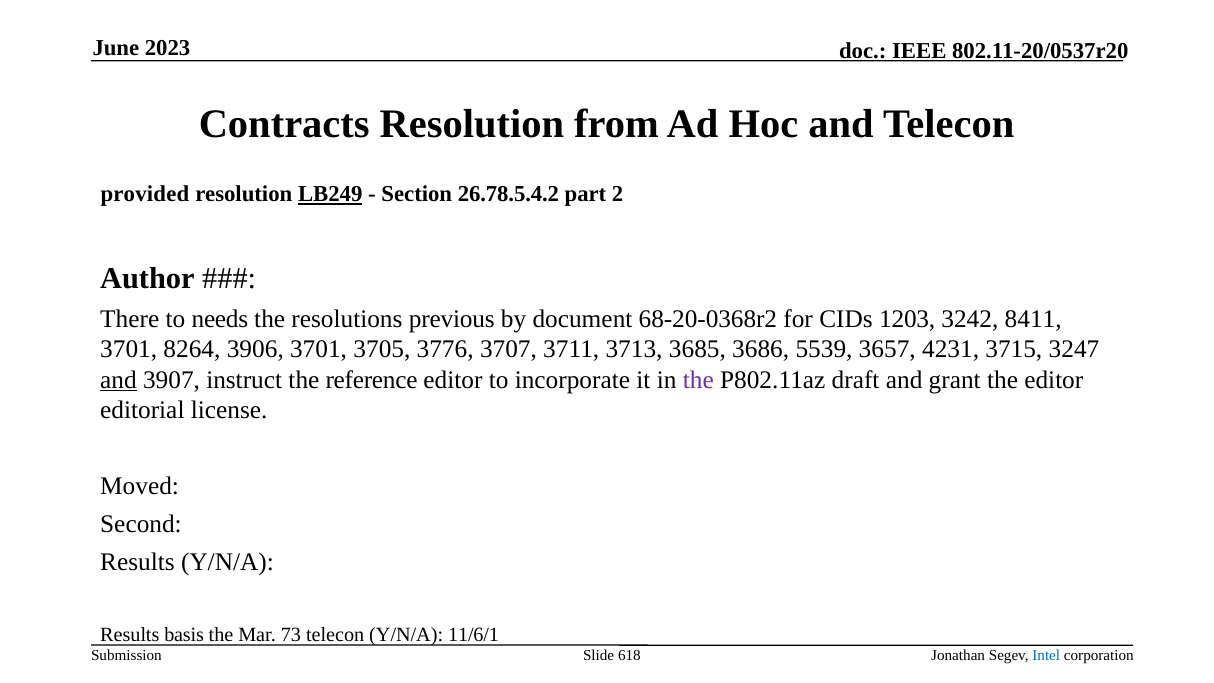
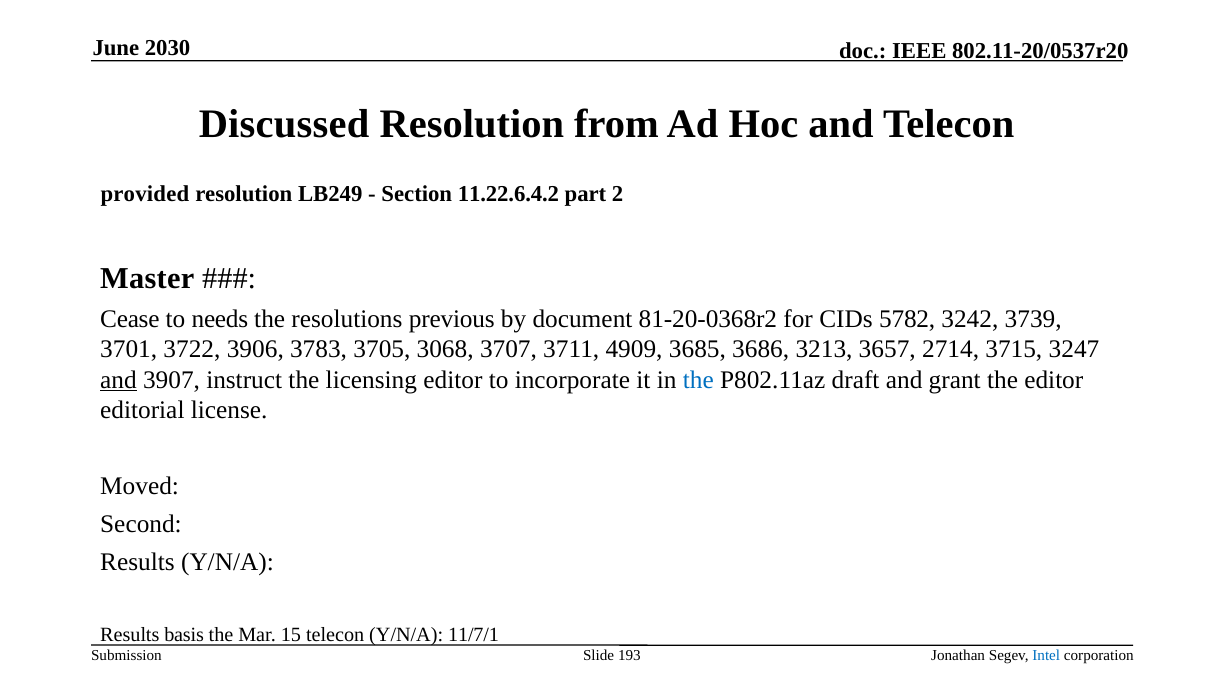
2023: 2023 -> 2030
Contracts: Contracts -> Discussed
LB249 underline: present -> none
26.78.5.4.2: 26.78.5.4.2 -> 11.22.6.4.2
Author: Author -> Master
There: There -> Cease
68-20-0368r2: 68-20-0368r2 -> 81-20-0368r2
1203: 1203 -> 5782
8411: 8411 -> 3739
8264: 8264 -> 3722
3906 3701: 3701 -> 3783
3776: 3776 -> 3068
3713: 3713 -> 4909
5539: 5539 -> 3213
4231: 4231 -> 2714
reference: reference -> licensing
the at (698, 380) colour: purple -> blue
73: 73 -> 15
11/6/1: 11/6/1 -> 11/7/1
618: 618 -> 193
